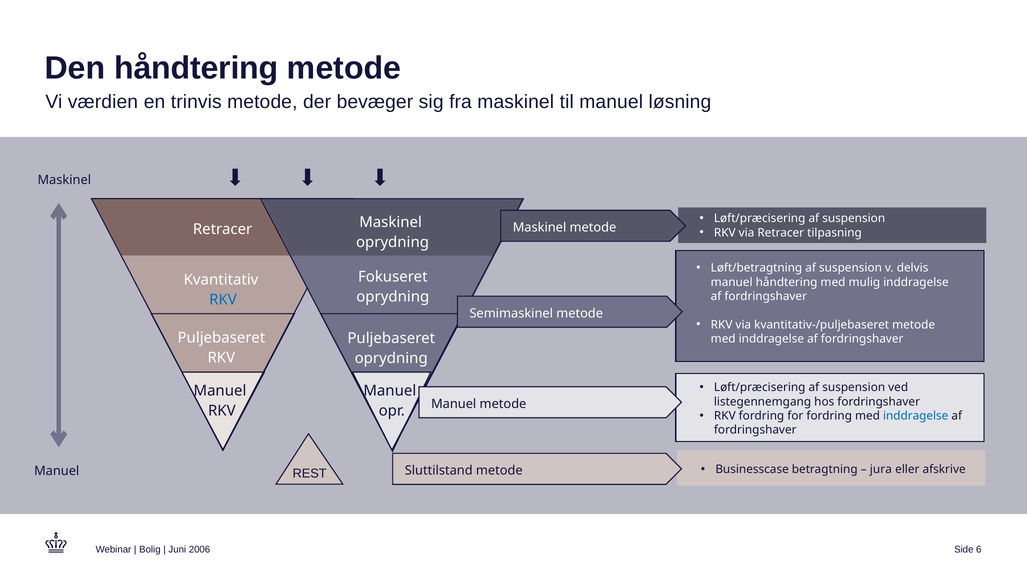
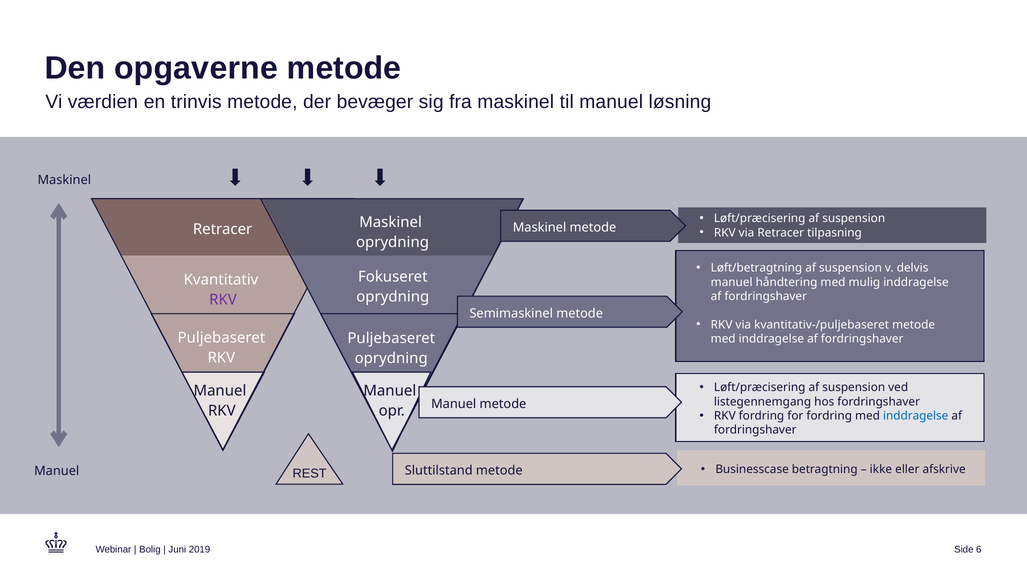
Den håndtering: håndtering -> opgaverne
RKV at (223, 299) colour: blue -> purple
jura: jura -> ikke
2006: 2006 -> 2019
